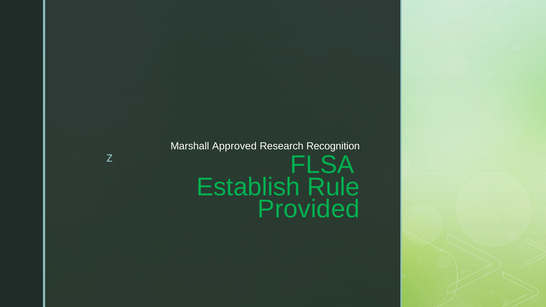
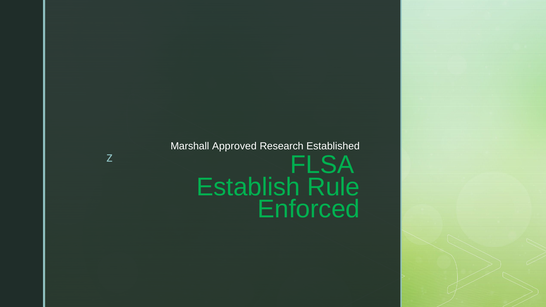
Recognition: Recognition -> Established
Provided: Provided -> Enforced
